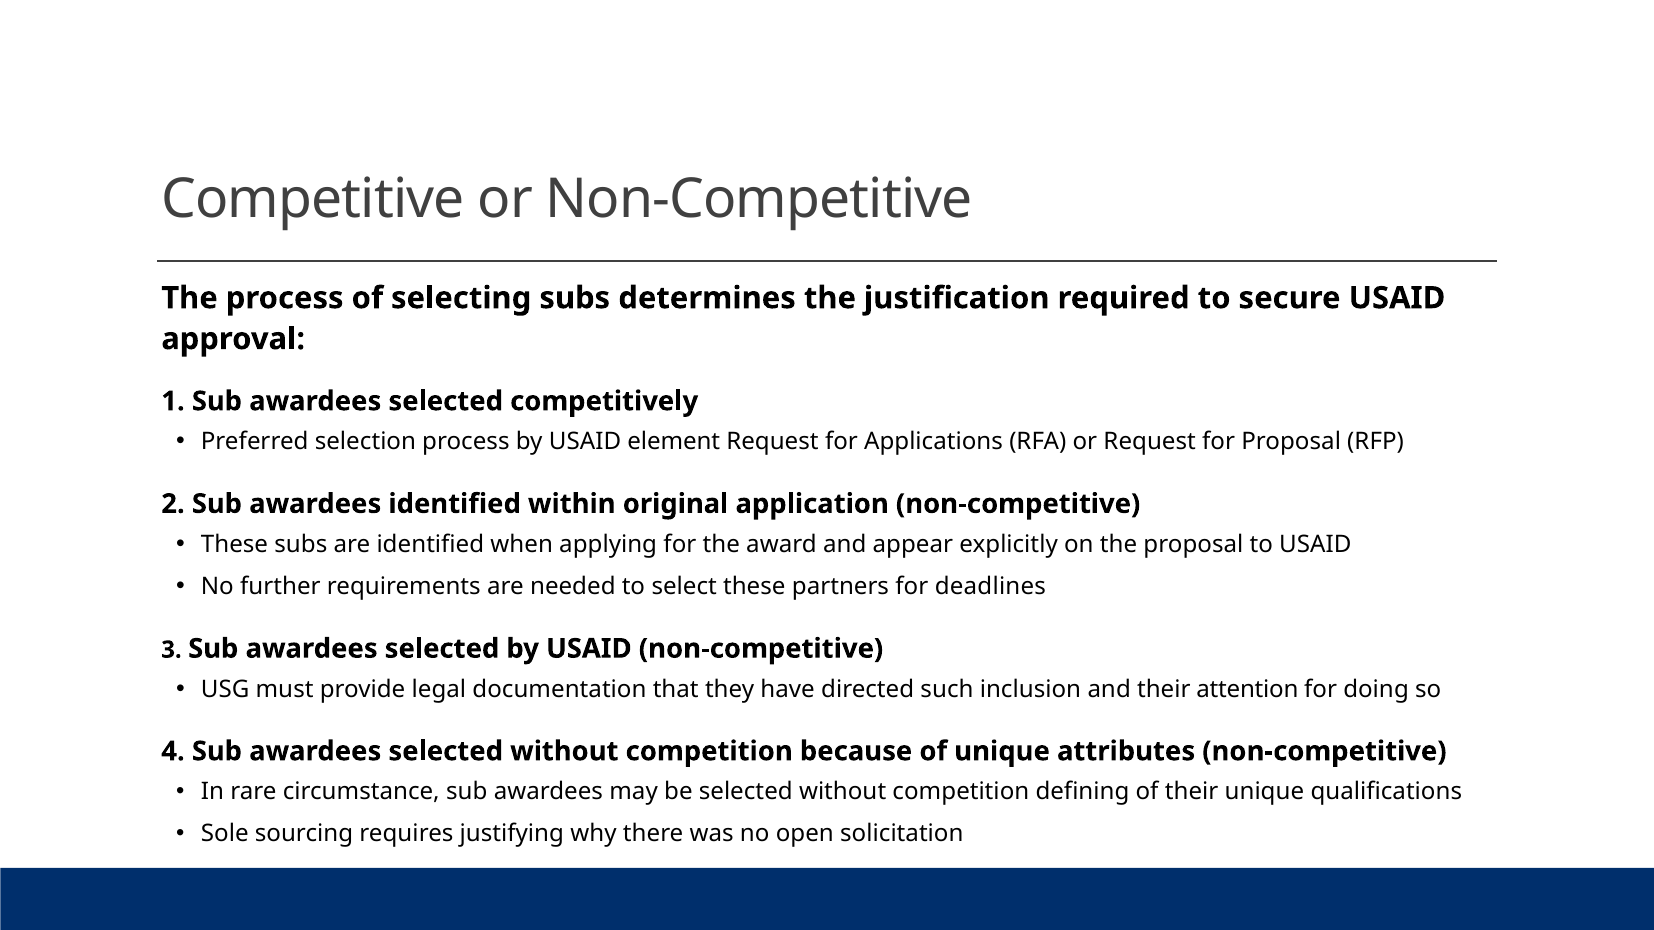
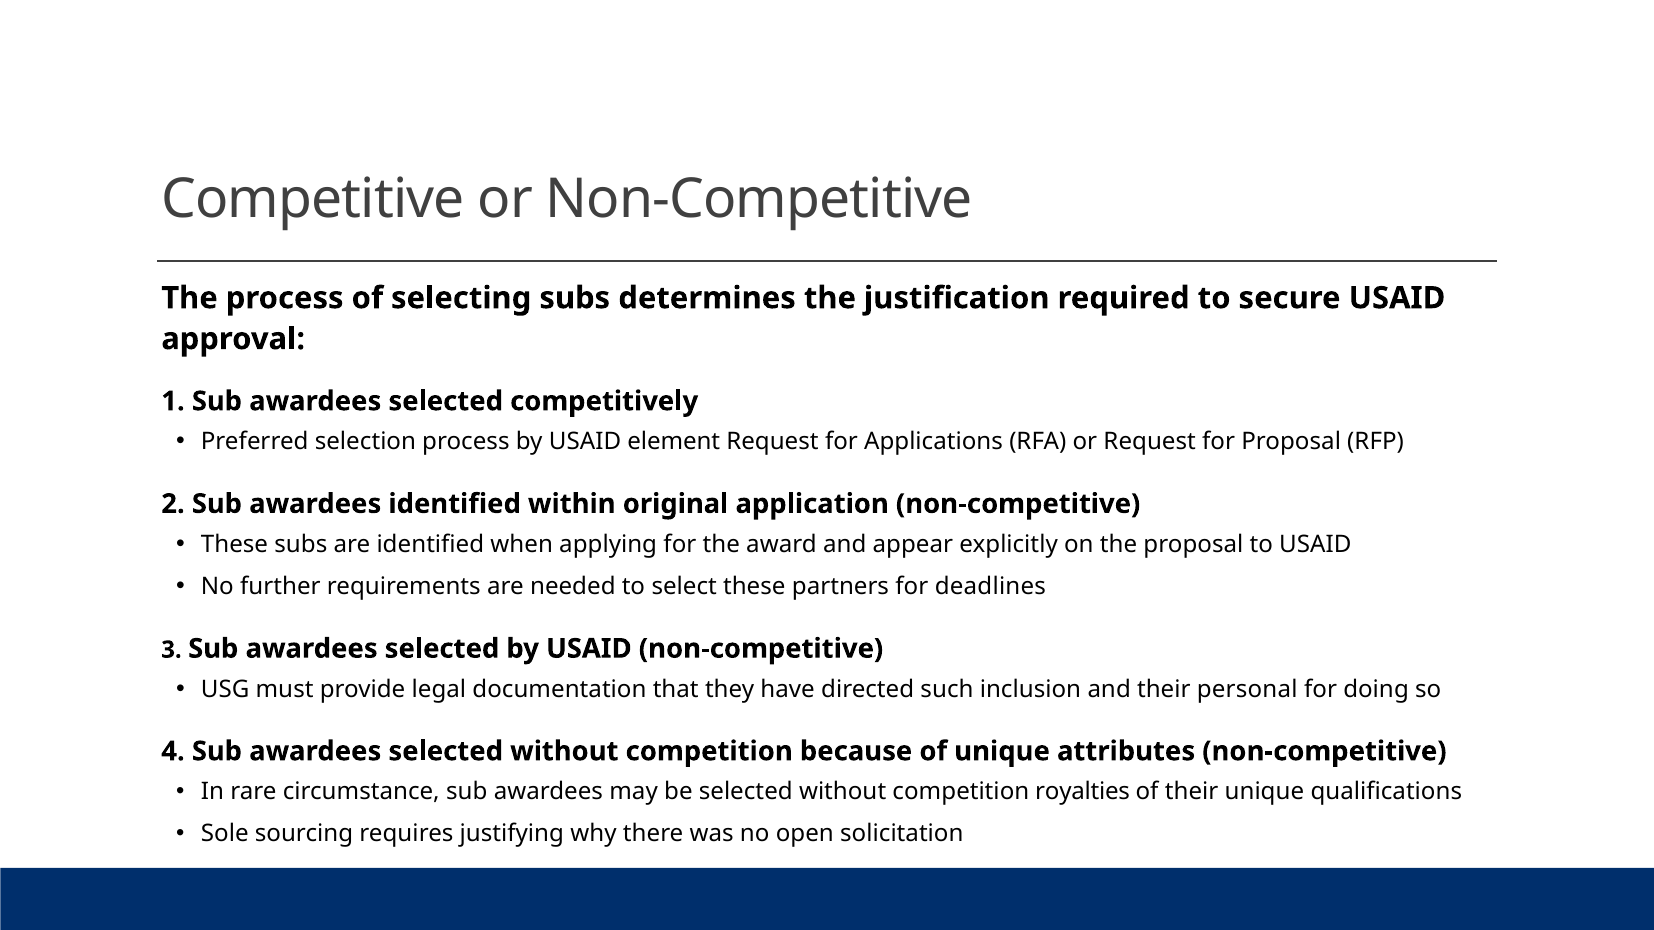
attention: attention -> personal
defining: defining -> royalties
